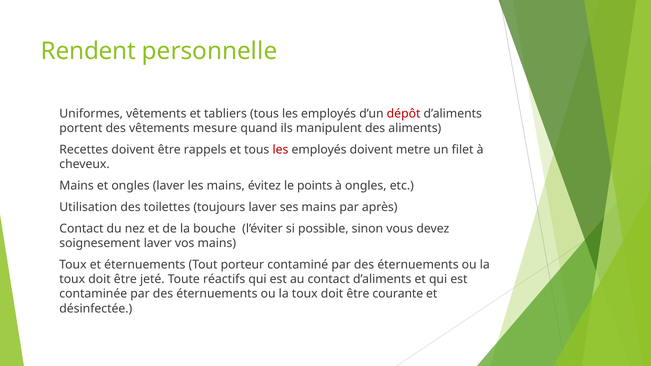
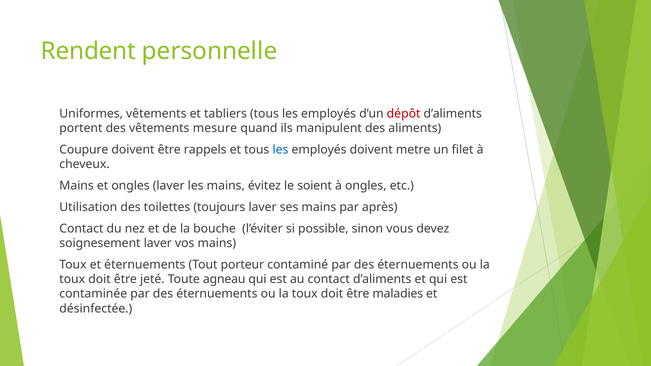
Recettes: Recettes -> Coupure
les at (280, 150) colour: red -> blue
points: points -> soient
réactifs: réactifs -> agneau
courante: courante -> maladies
